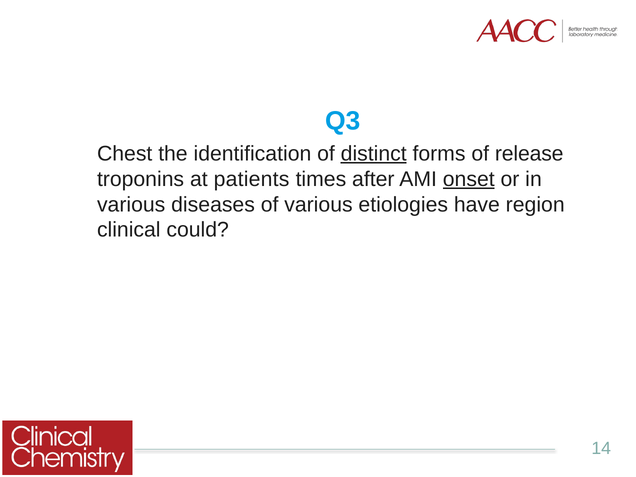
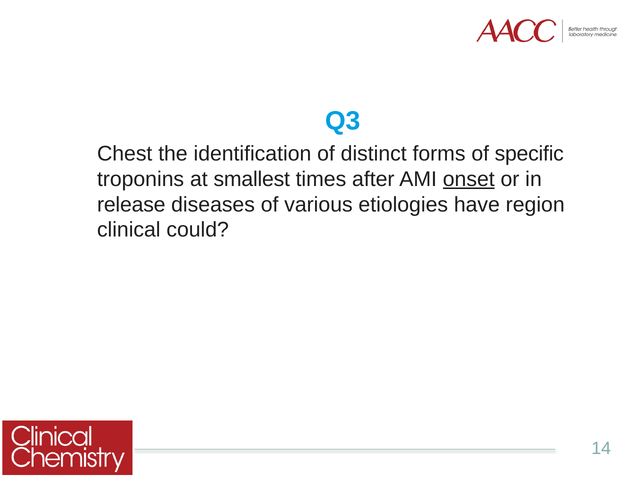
distinct underline: present -> none
release: release -> specific
patients: patients -> smallest
various at (131, 205): various -> release
